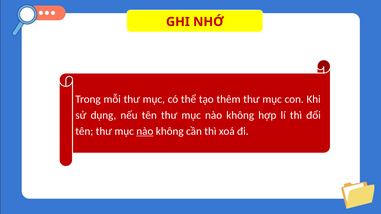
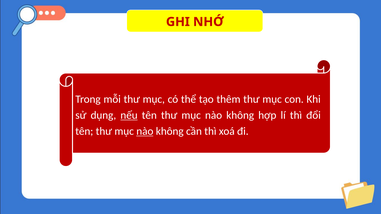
nếu underline: none -> present
